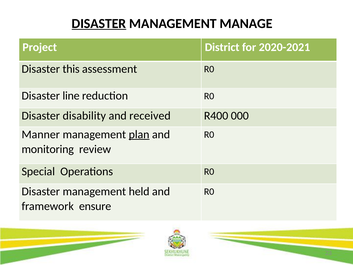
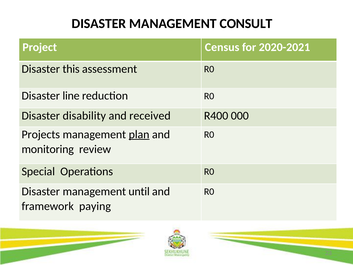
DISASTER at (99, 24) underline: present -> none
MANAGE: MANAGE -> CONSULT
District: District -> Census
Manner: Manner -> Projects
held: held -> until
ensure: ensure -> paying
